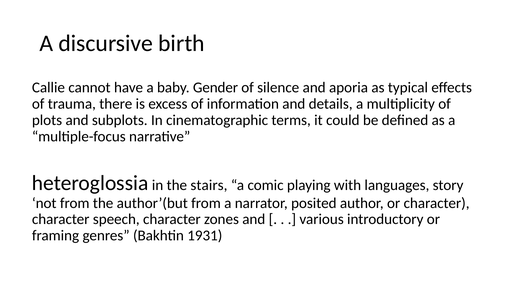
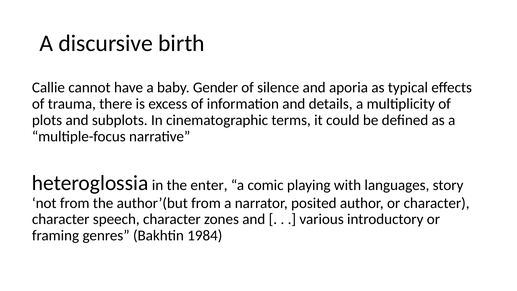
stairs: stairs -> enter
1931: 1931 -> 1984
